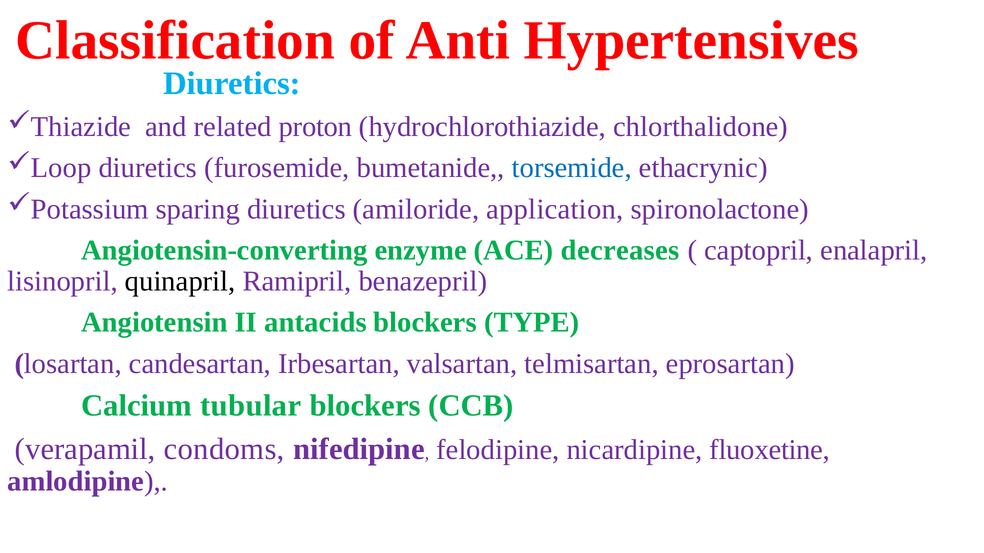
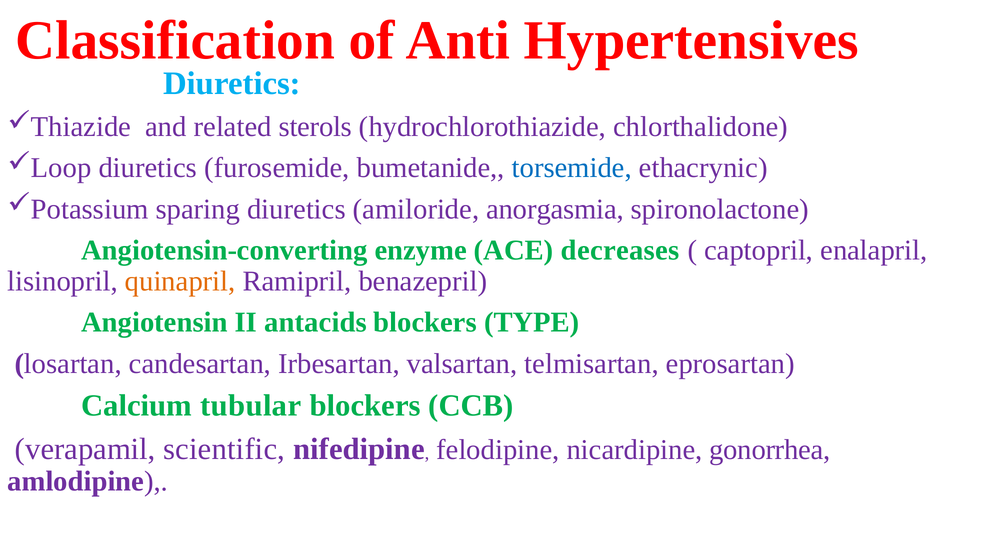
proton: proton -> sterols
application: application -> anorgasmia
quinapril colour: black -> orange
condoms: condoms -> scientific
fluoxetine: fluoxetine -> gonorrhea
